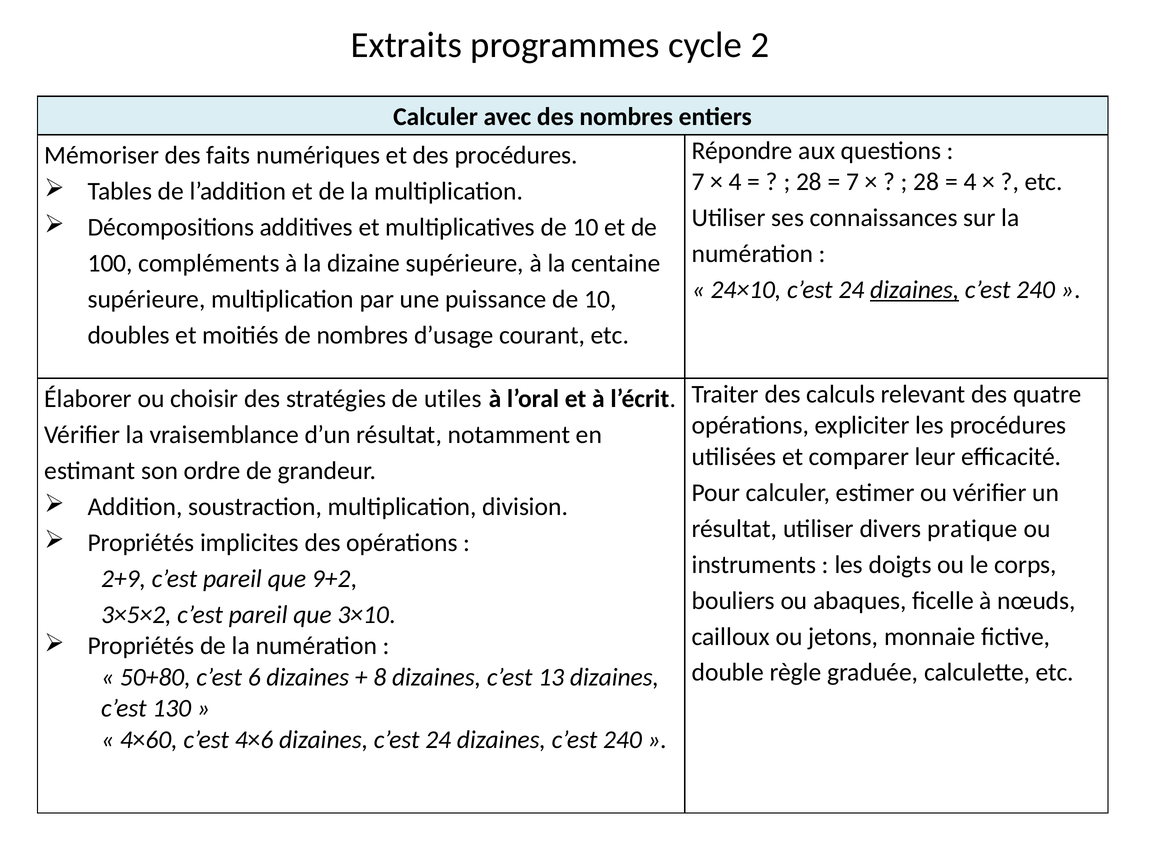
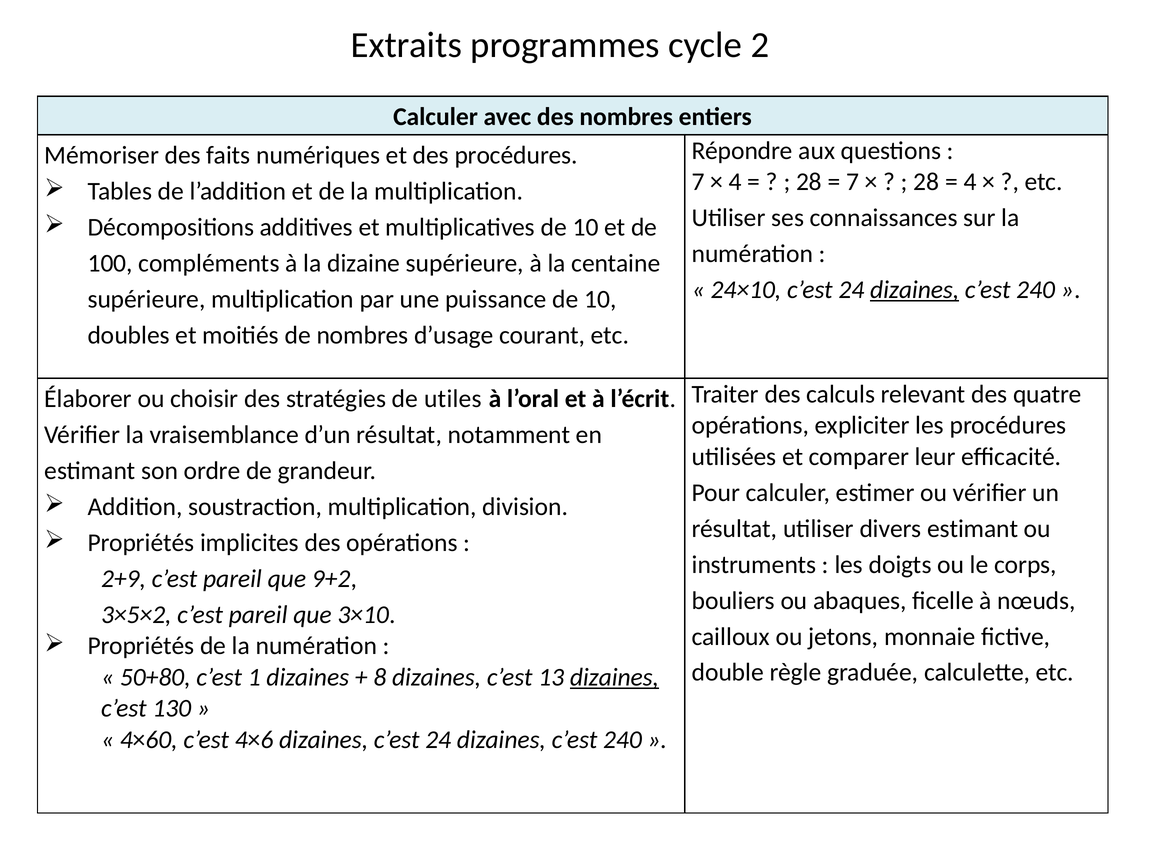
divers pratique: pratique -> estimant
6: 6 -> 1
dizaines at (614, 677) underline: none -> present
